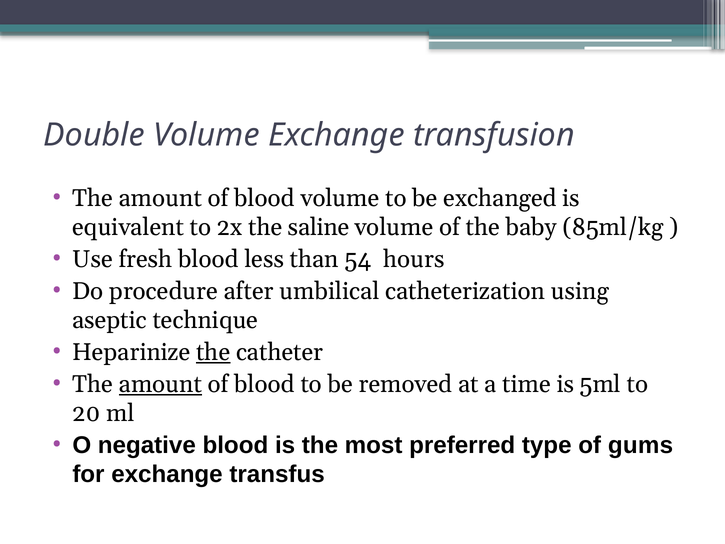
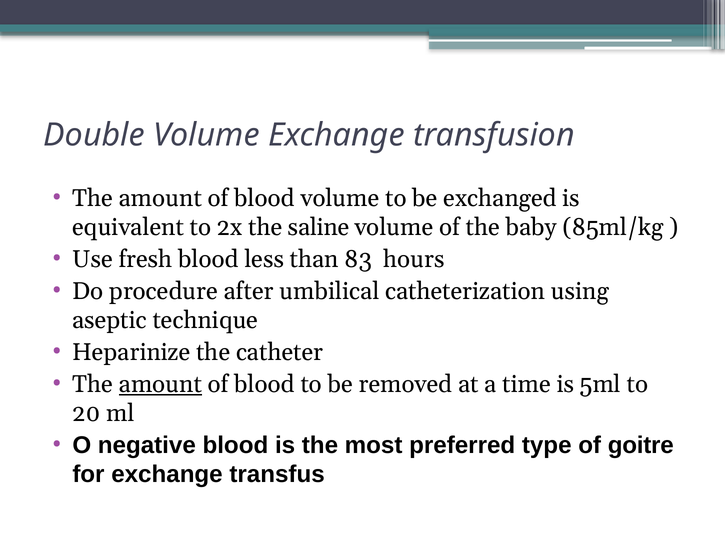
54: 54 -> 83
the at (213, 352) underline: present -> none
gums: gums -> goitre
